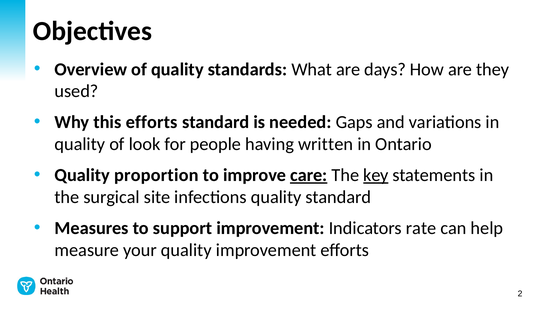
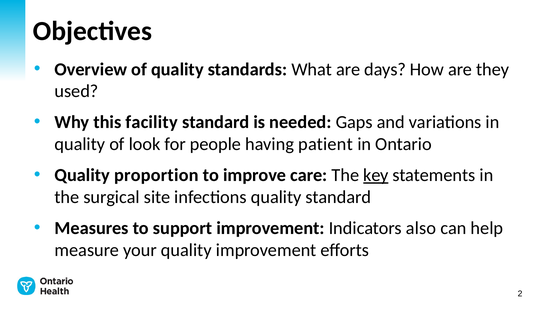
this efforts: efforts -> facility
written: written -> patient
care underline: present -> none
rate: rate -> also
